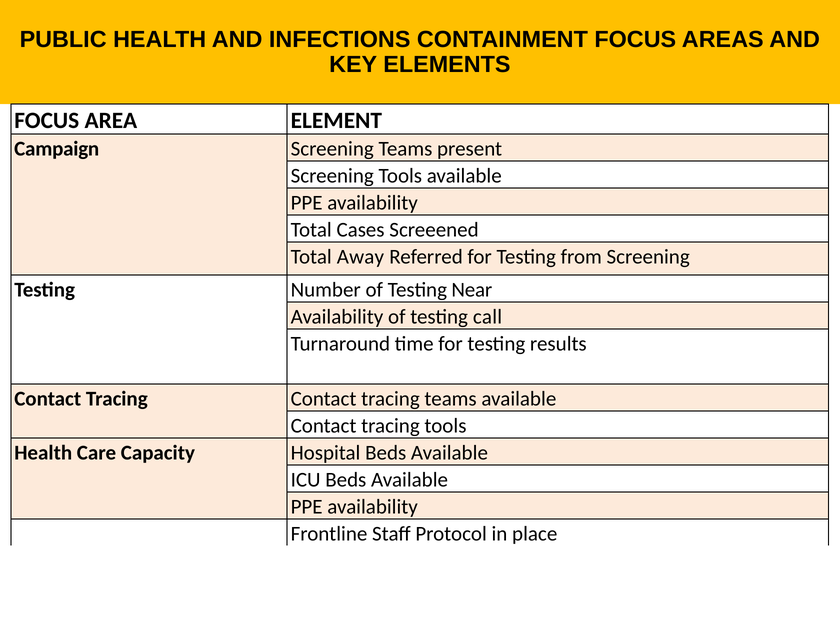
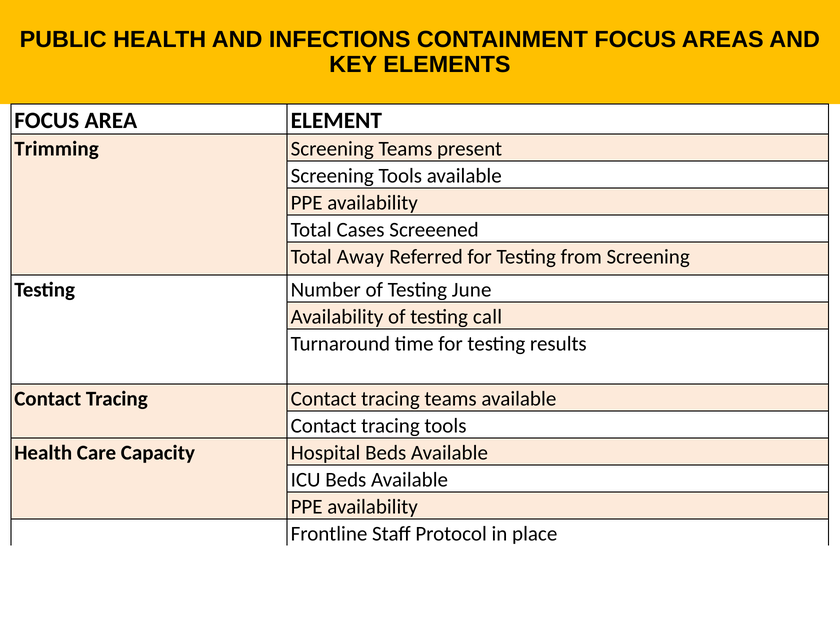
Campaign: Campaign -> Trimming
Near: Near -> June
